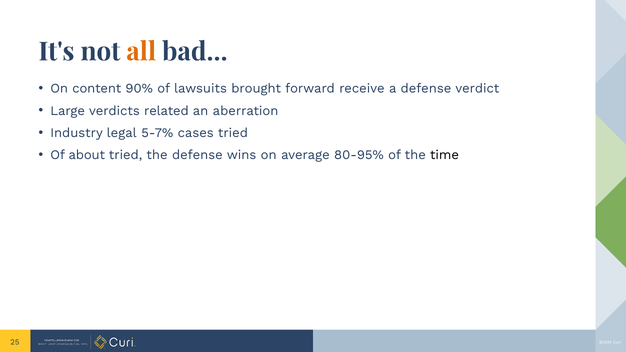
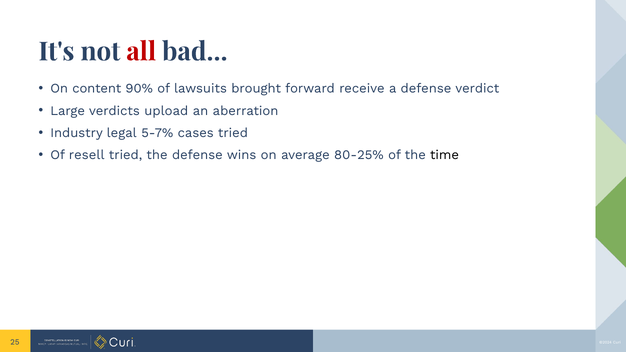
all colour: orange -> red
related: related -> upload
about: about -> resell
80-95%: 80-95% -> 80-25%
